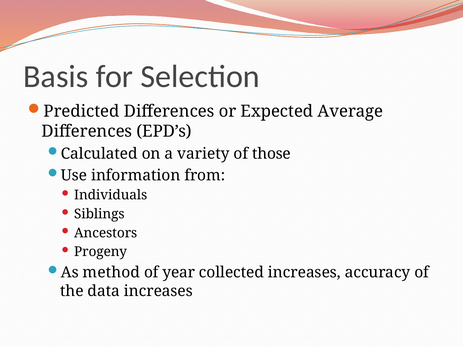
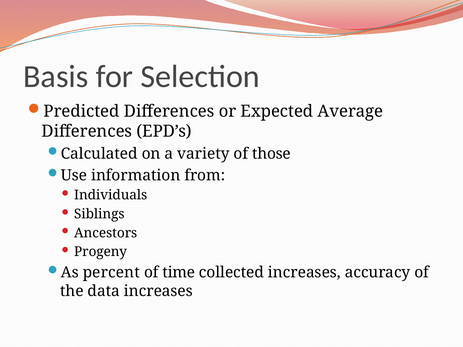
method: method -> percent
year: year -> time
